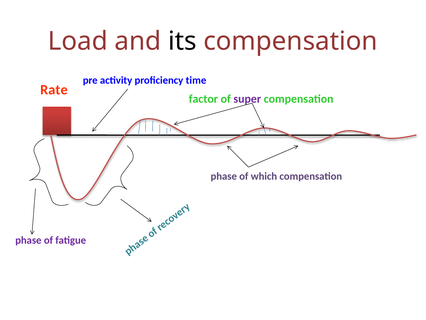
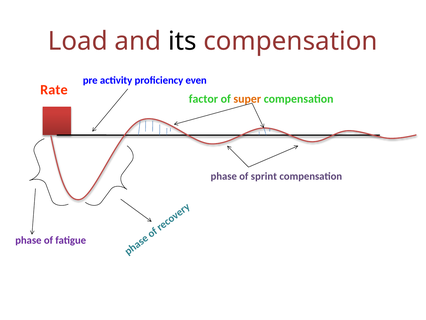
time: time -> even
super colour: purple -> orange
which: which -> sprint
